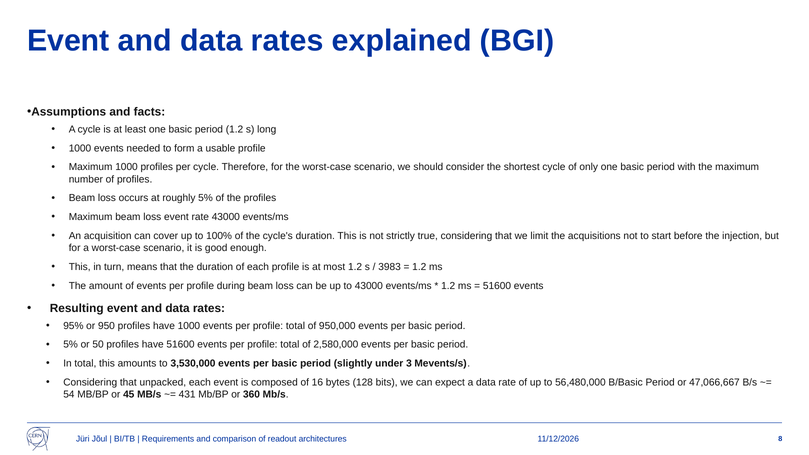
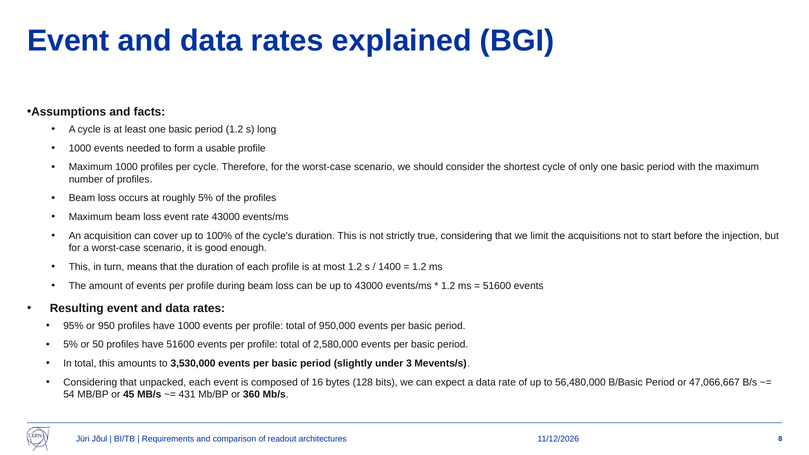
3983: 3983 -> 1400
